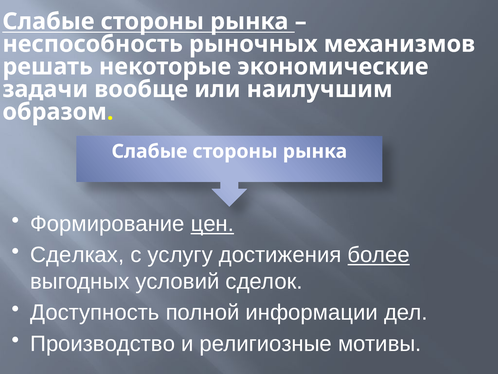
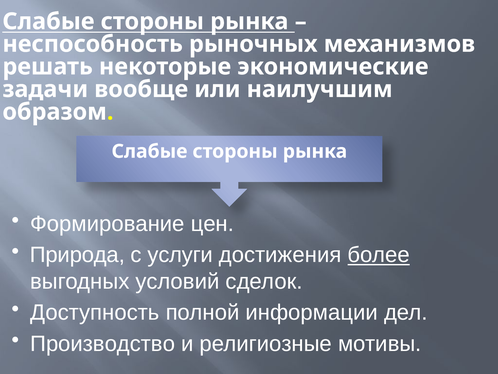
цен underline: present -> none
Сделках: Сделках -> Природа
услугу: услугу -> услуги
